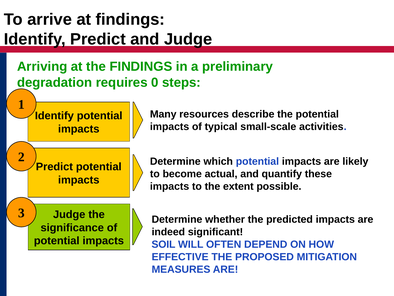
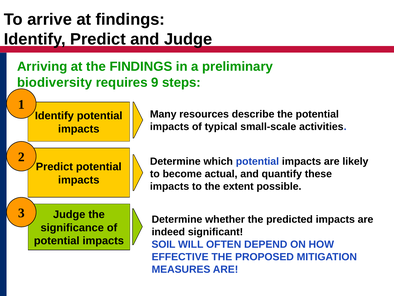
degradation: degradation -> biodiversity
0: 0 -> 9
